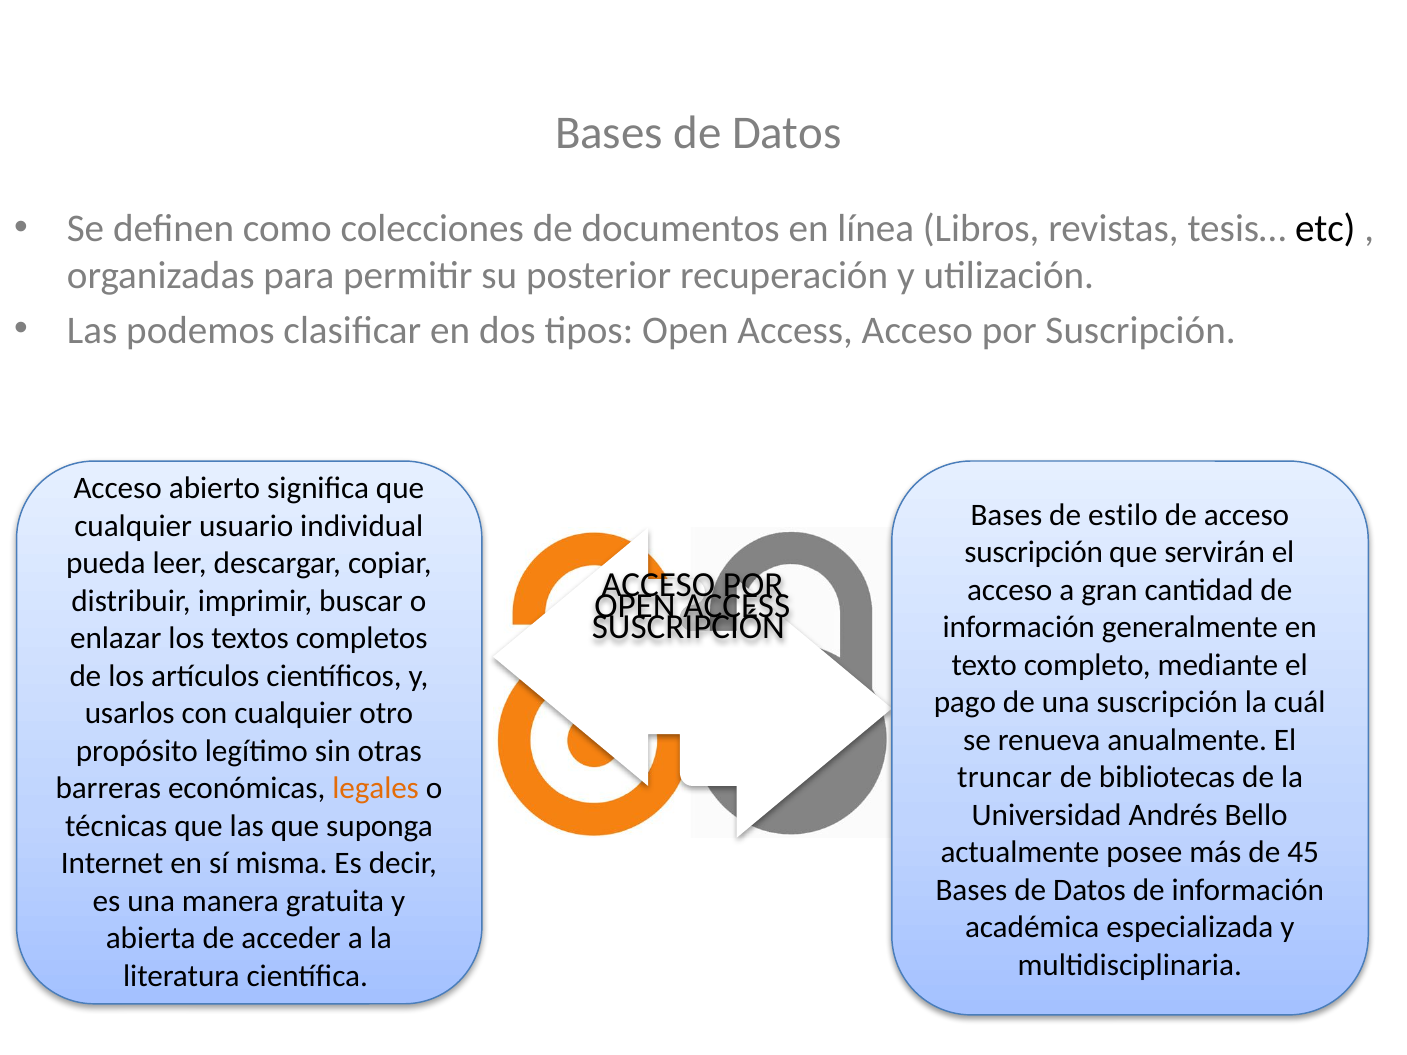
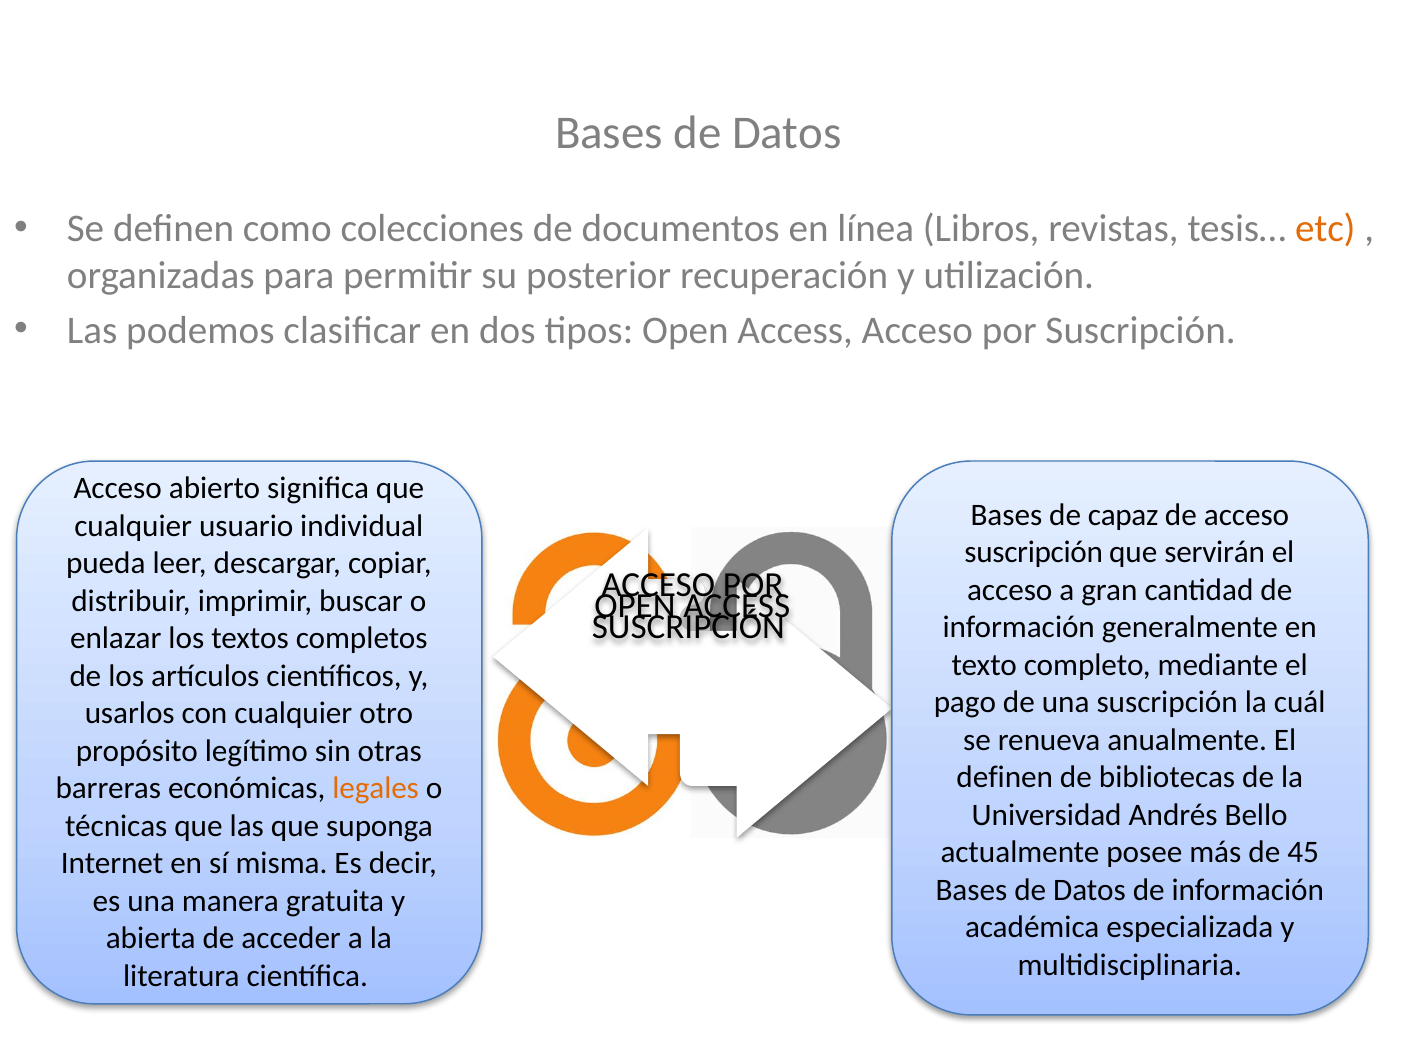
etc colour: black -> orange
estilo: estilo -> capaz
truncar at (1005, 778): truncar -> definen
